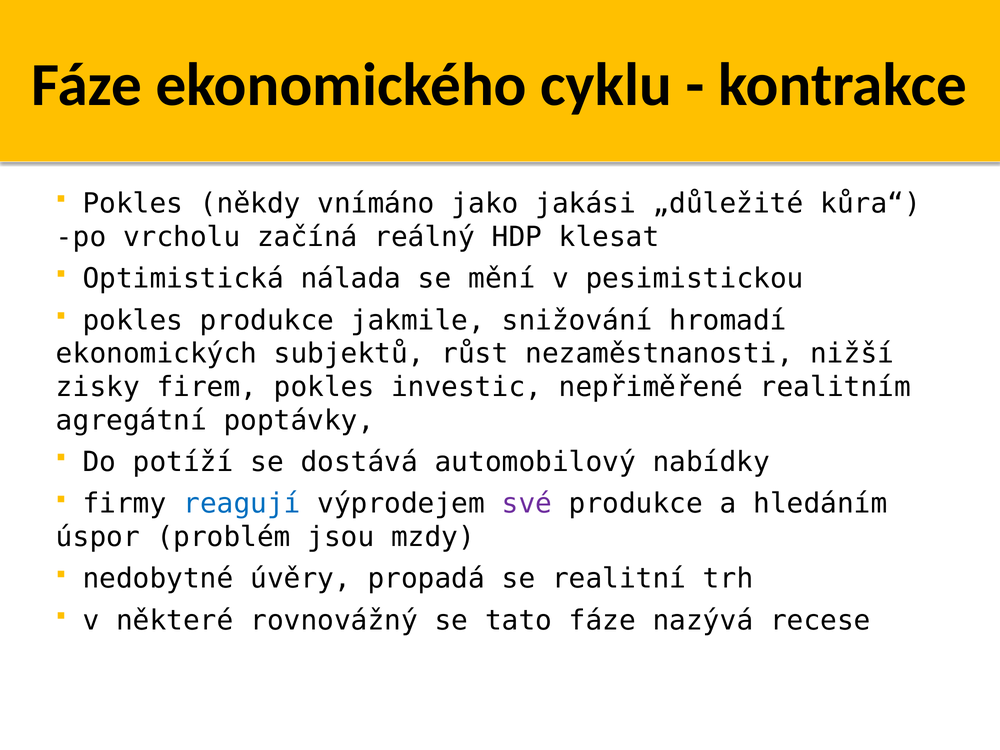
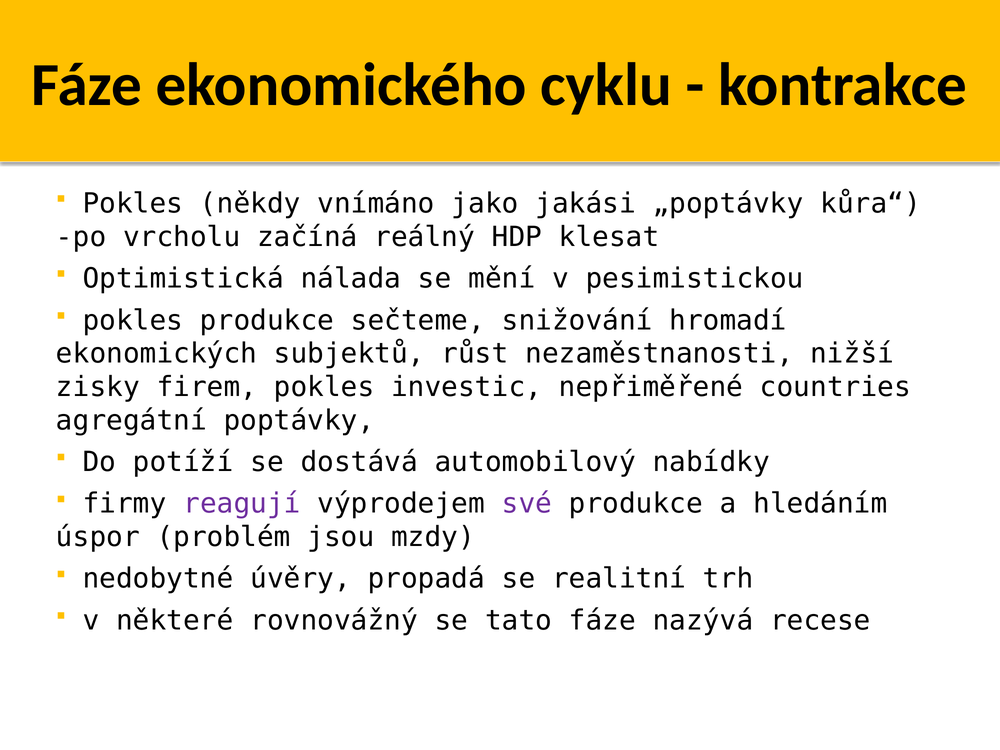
„důležité: „důležité -> „poptávky
jakmile: jakmile -> sečteme
realitním: realitním -> countries
reagují colour: blue -> purple
